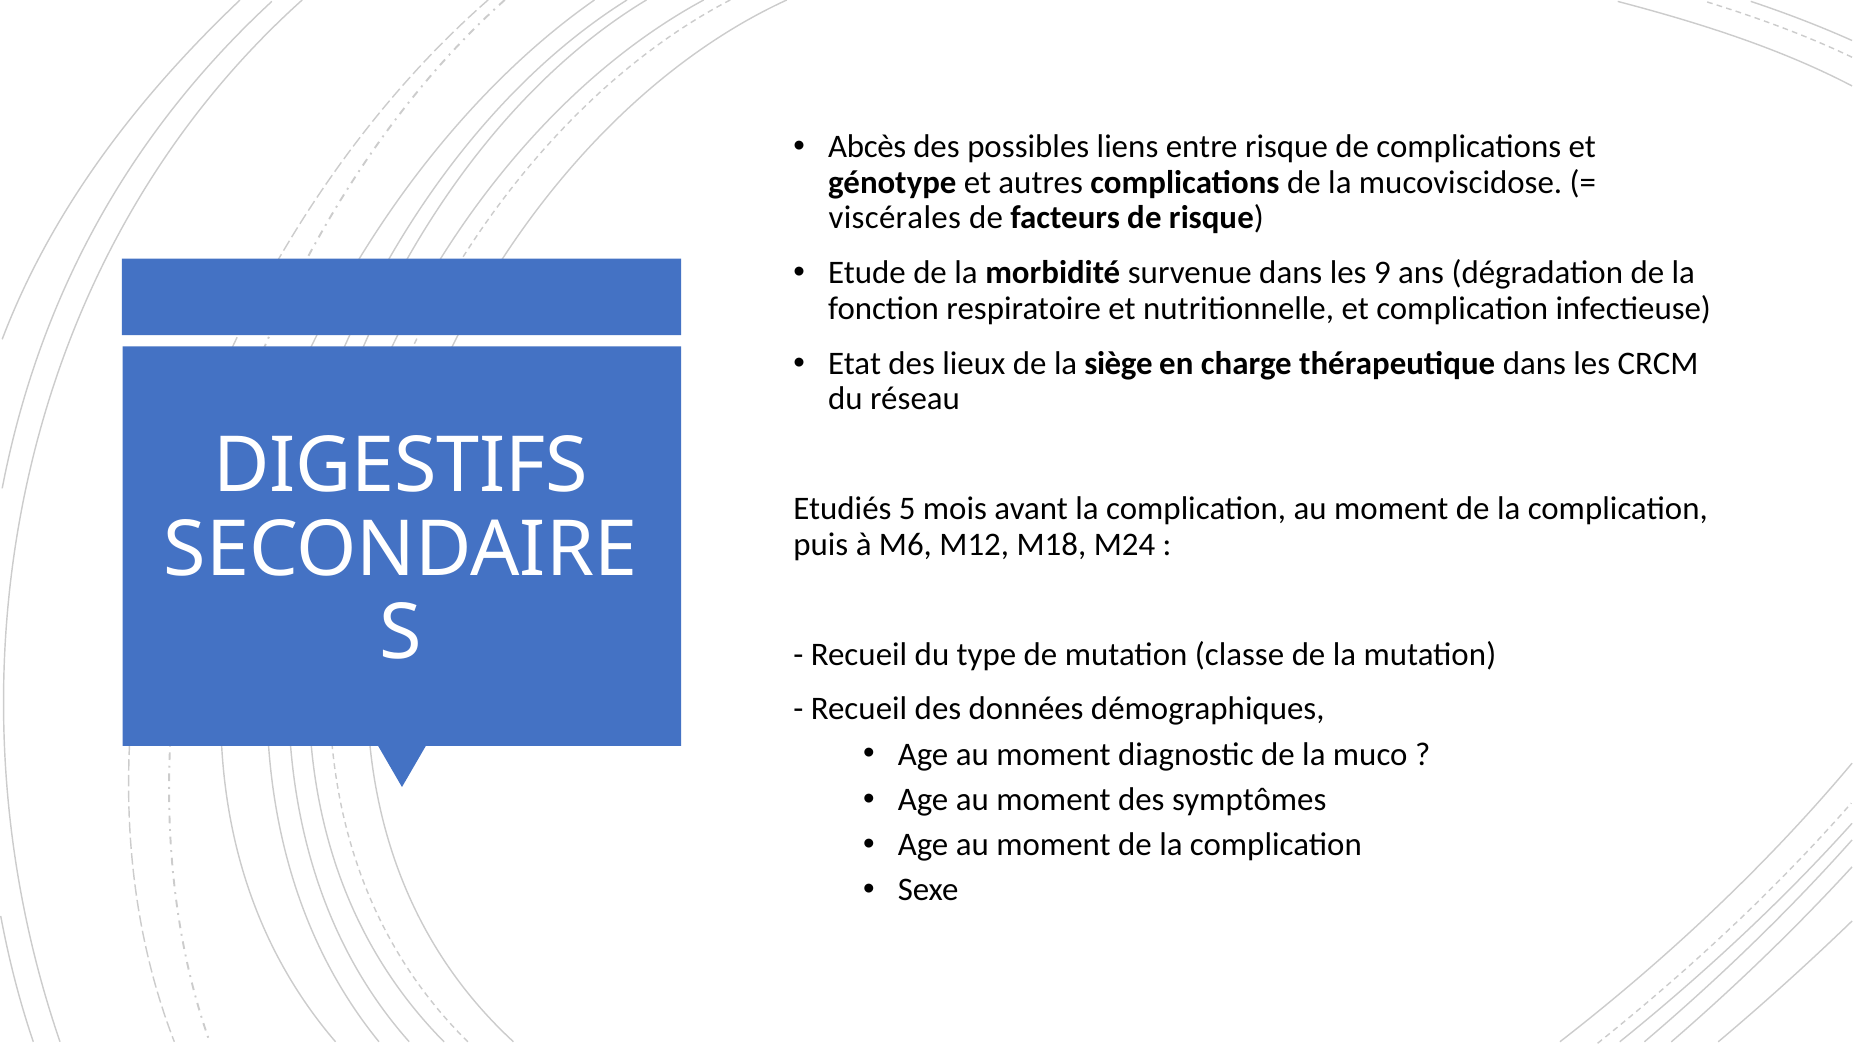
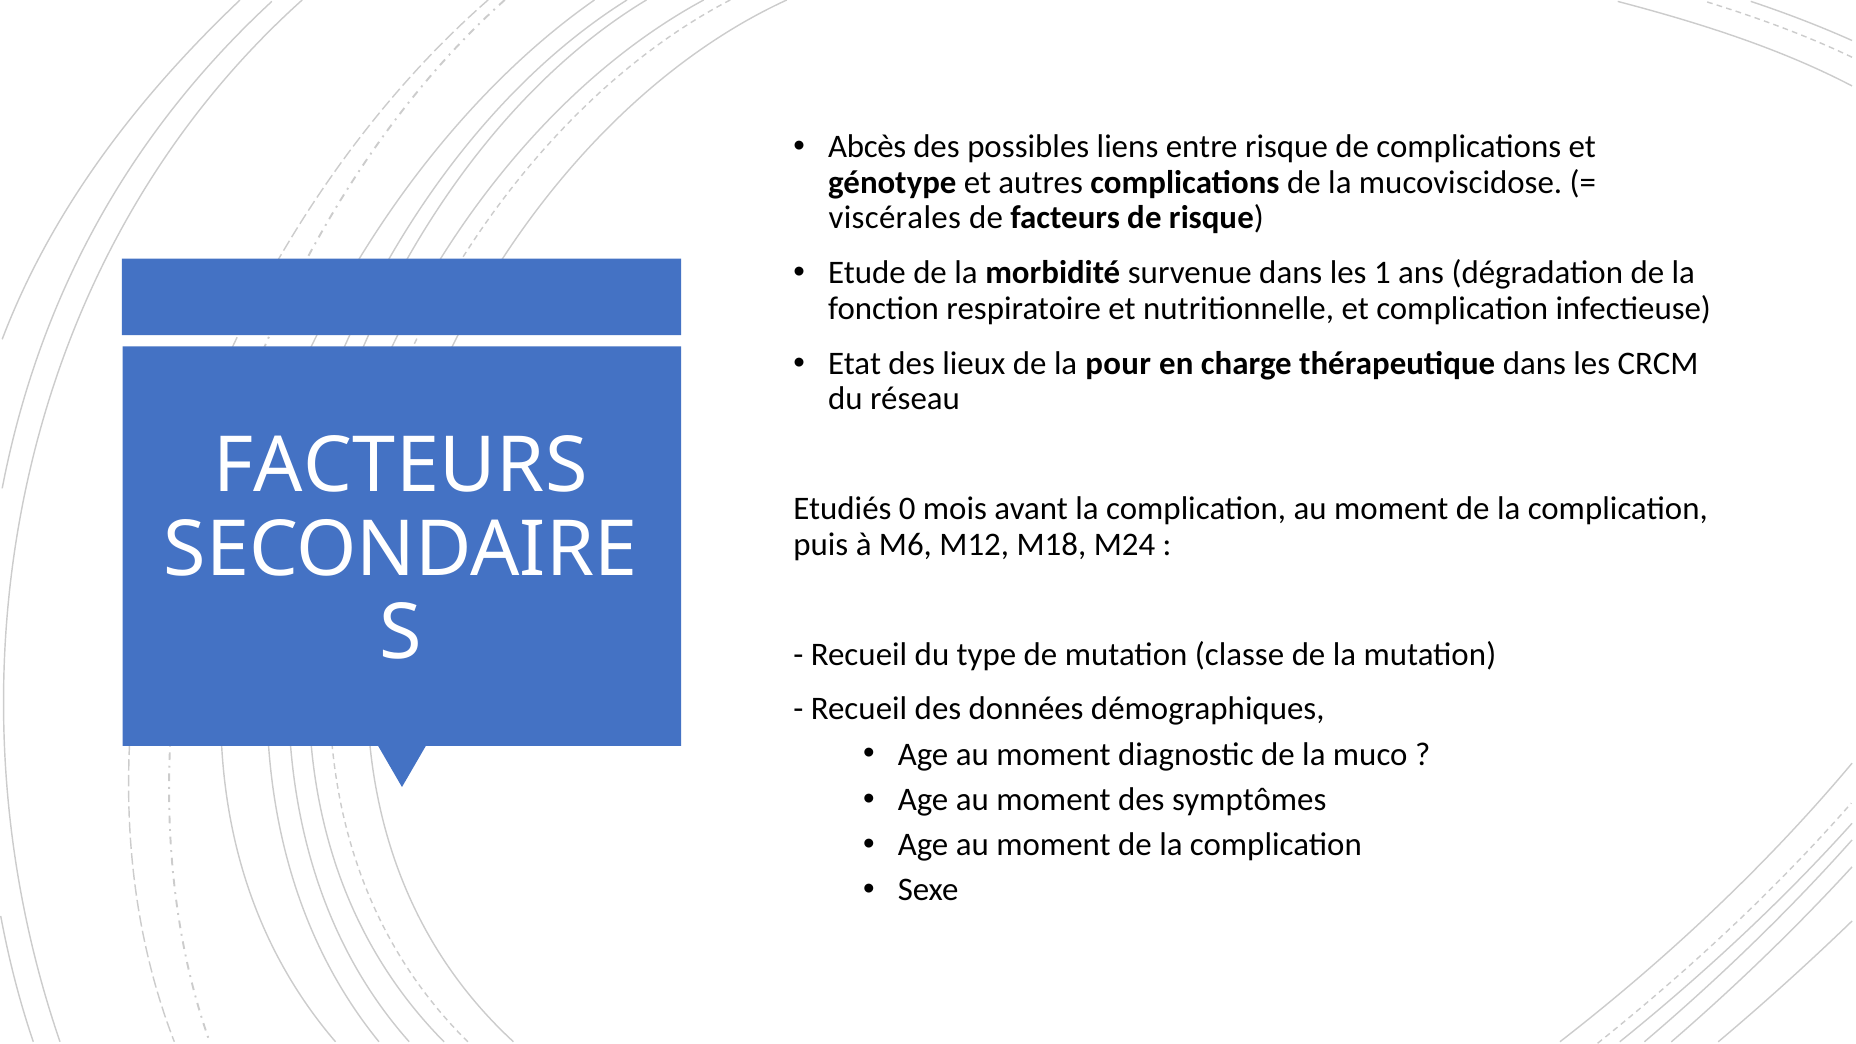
9: 9 -> 1
siège: siège -> pour
DIGESTIFS at (401, 466): DIGESTIFS -> FACTEURS
5: 5 -> 0
